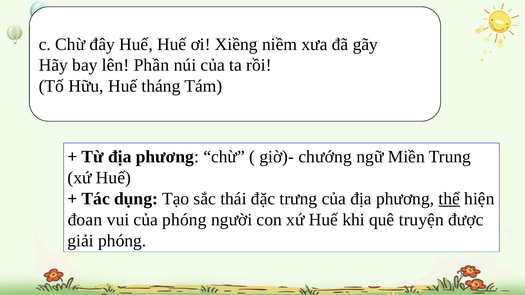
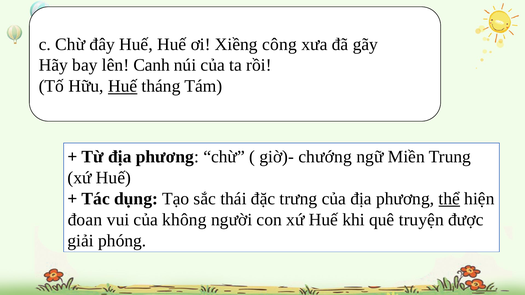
niềm: niềm -> công
Phần: Phần -> Canh
Huế at (123, 86) underline: none -> present
của phóng: phóng -> không
